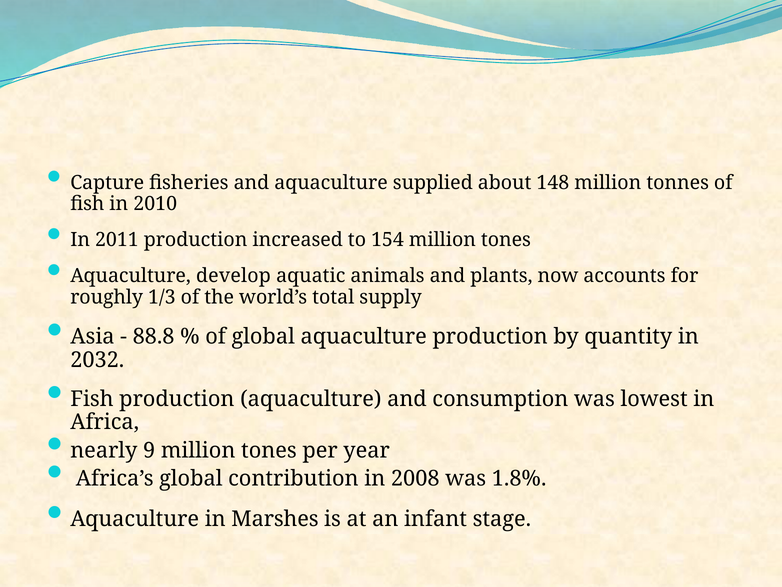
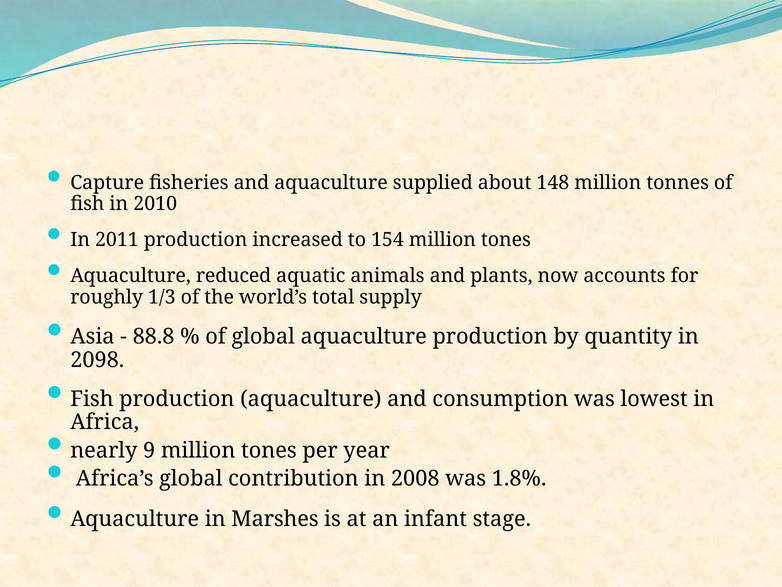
develop: develop -> reduced
2032: 2032 -> 2098
